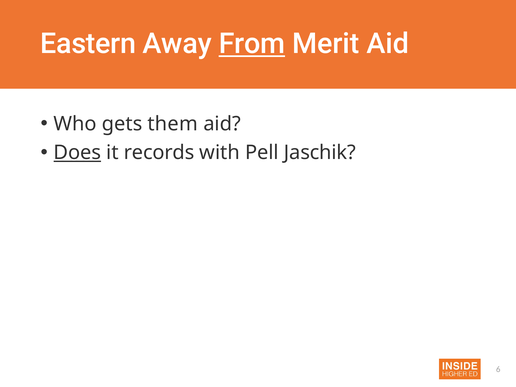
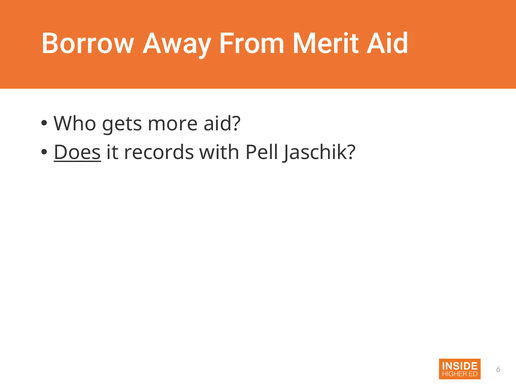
Eastern: Eastern -> Borrow
From underline: present -> none
them: them -> more
